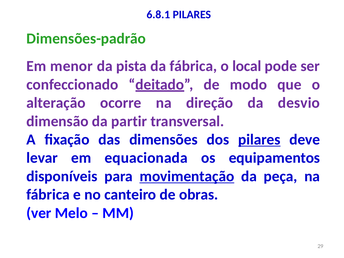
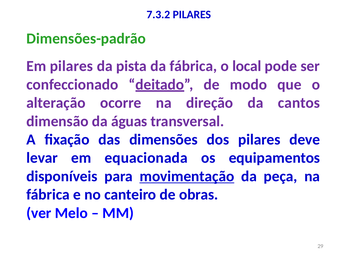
6.8.1: 6.8.1 -> 7.3.2
Em menor: menor -> pilares
desvio: desvio -> cantos
partir: partir -> águas
pilares at (259, 140) underline: present -> none
